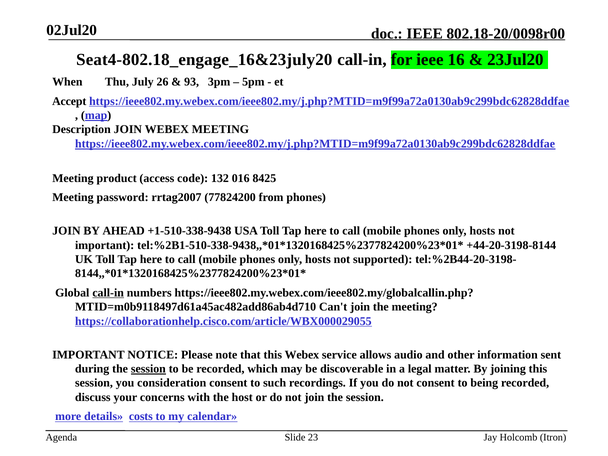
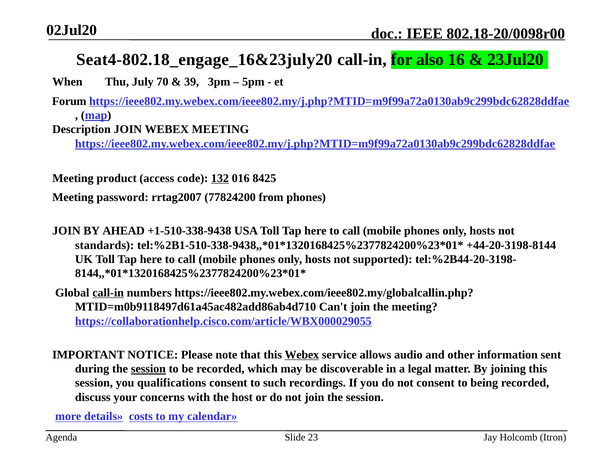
for ieee: ieee -> also
26: 26 -> 70
93: 93 -> 39
Accept: Accept -> Forum
132 underline: none -> present
important at (105, 245): important -> standards
Webex at (302, 355) underline: none -> present
consideration: consideration -> qualifications
